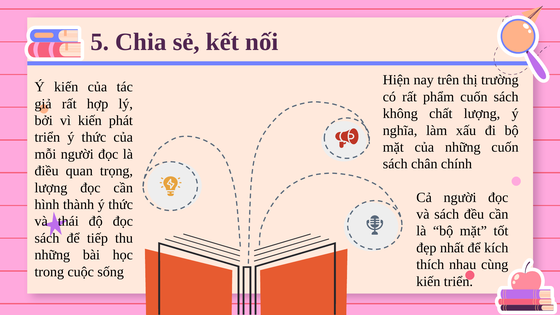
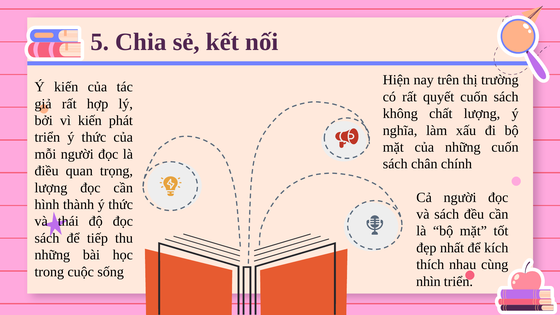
phẩm: phẩm -> quyết
kiến at (428, 281): kiến -> nhìn
